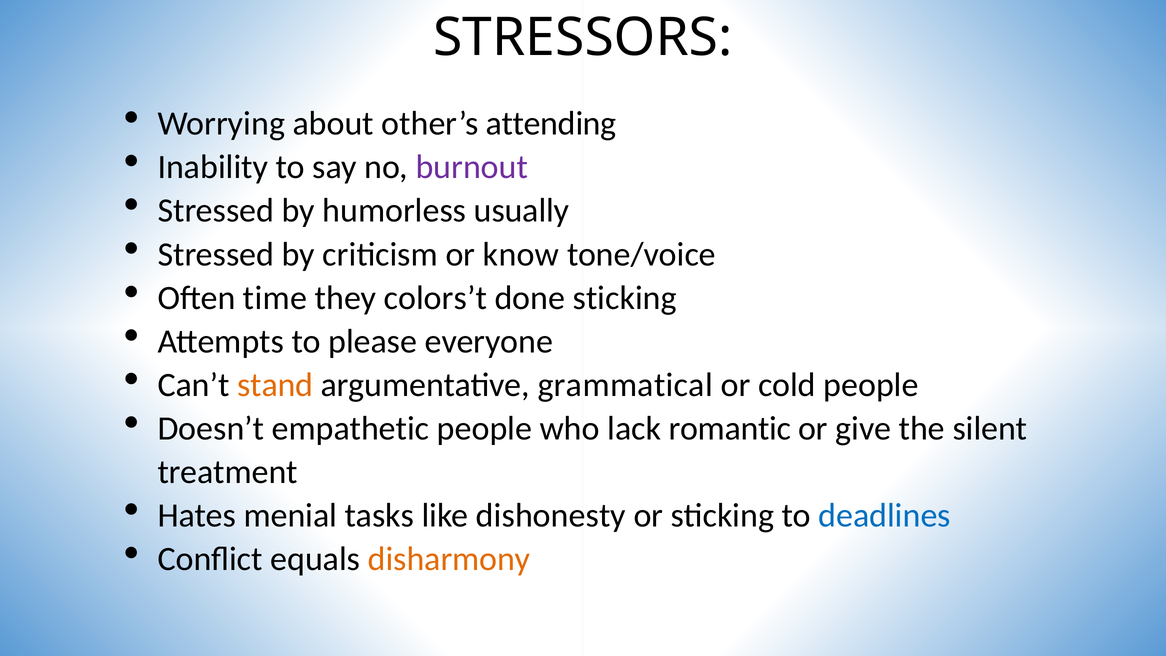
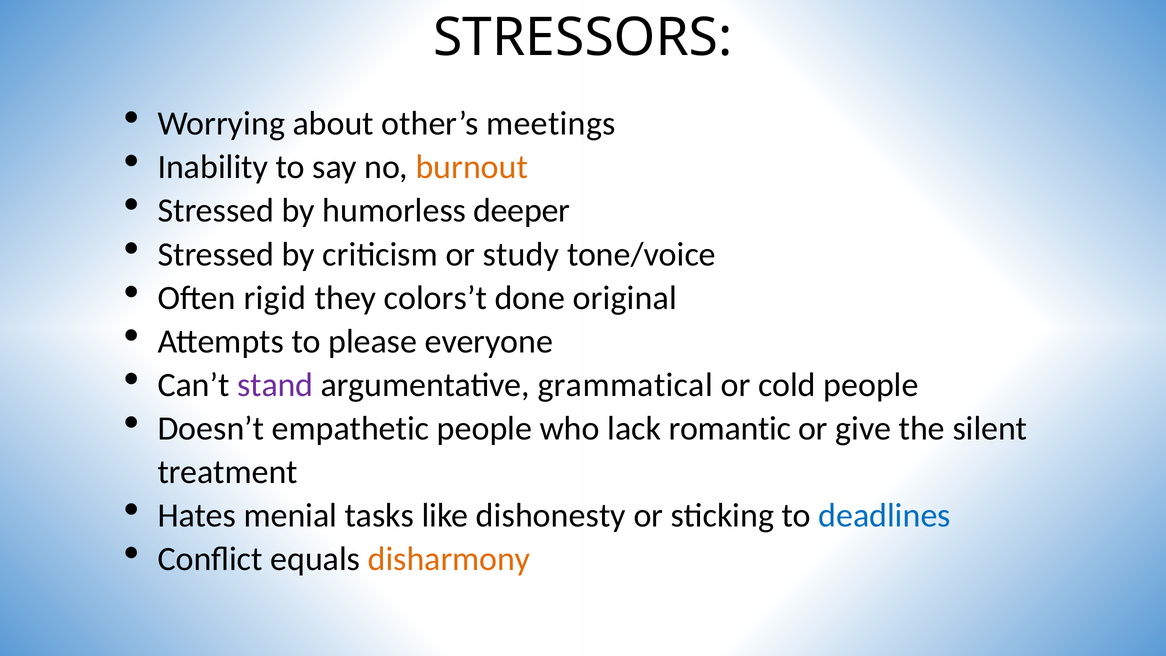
attending: attending -> meetings
burnout colour: purple -> orange
usually: usually -> deeper
know: know -> study
time: time -> rigid
done sticking: sticking -> original
stand colour: orange -> purple
